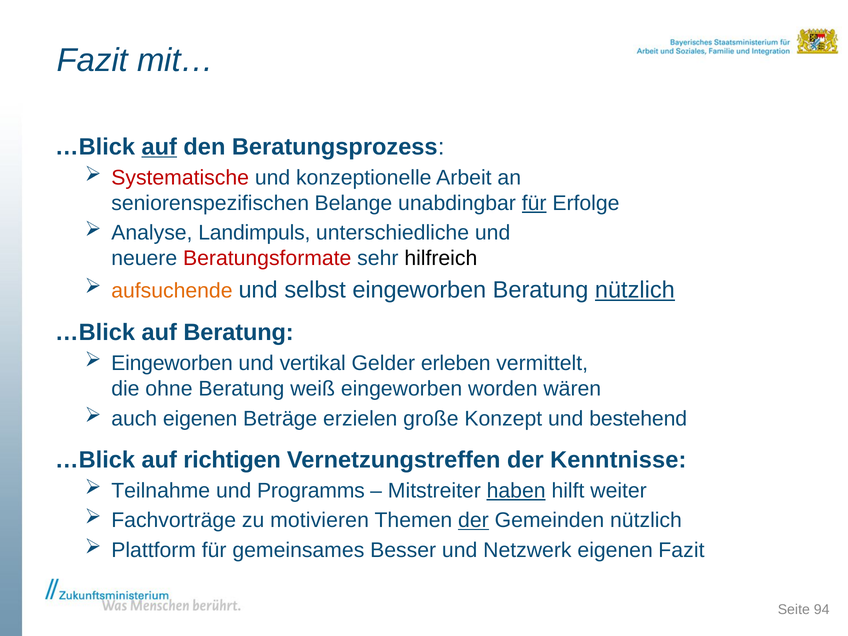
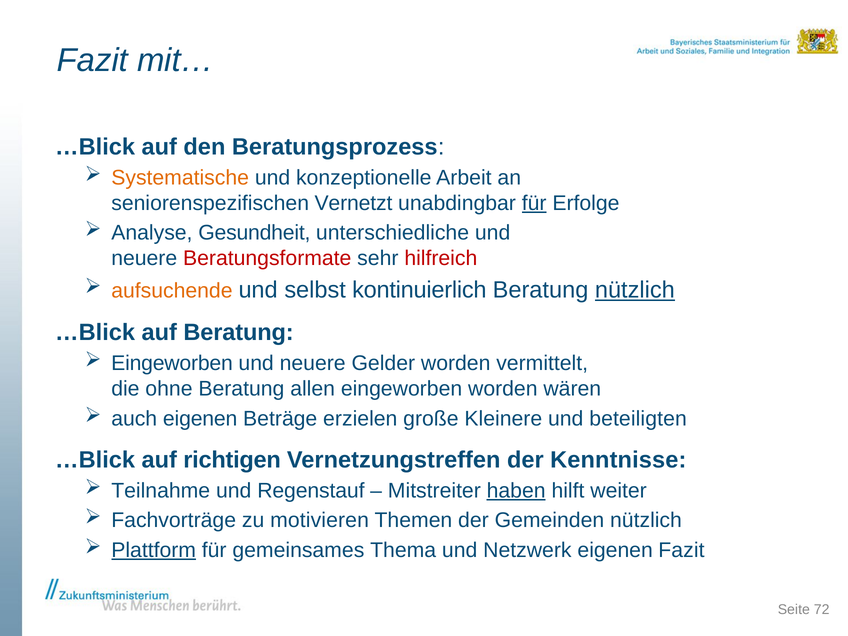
auf at (159, 147) underline: present -> none
Systematische colour: red -> orange
Belange: Belange -> Vernetzt
Landimpuls: Landimpuls -> Gesundheit
hilfreich colour: black -> red
selbst eingeworben: eingeworben -> kontinuierlich
vertikal at (313, 363): vertikal -> neuere
Gelder erleben: erleben -> worden
weiß: weiß -> allen
Konzept: Konzept -> Kleinere
bestehend: bestehend -> beteiligten
Programms: Programms -> Regenstauf
der at (473, 520) underline: present -> none
Plattform underline: none -> present
Besser: Besser -> Thema
94: 94 -> 72
